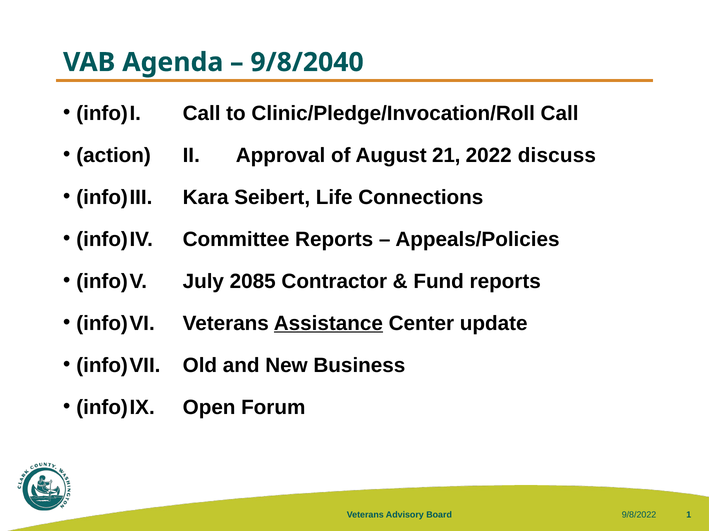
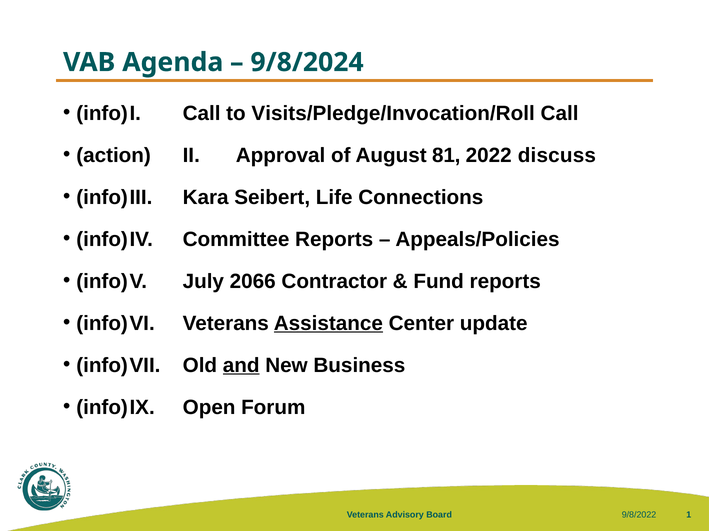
9/8/2040: 9/8/2040 -> 9/8/2024
Clinic/Pledge/Invocation/Roll: Clinic/Pledge/Invocation/Roll -> Visits/Pledge/Invocation/Roll
21: 21 -> 81
2085: 2085 -> 2066
and underline: none -> present
